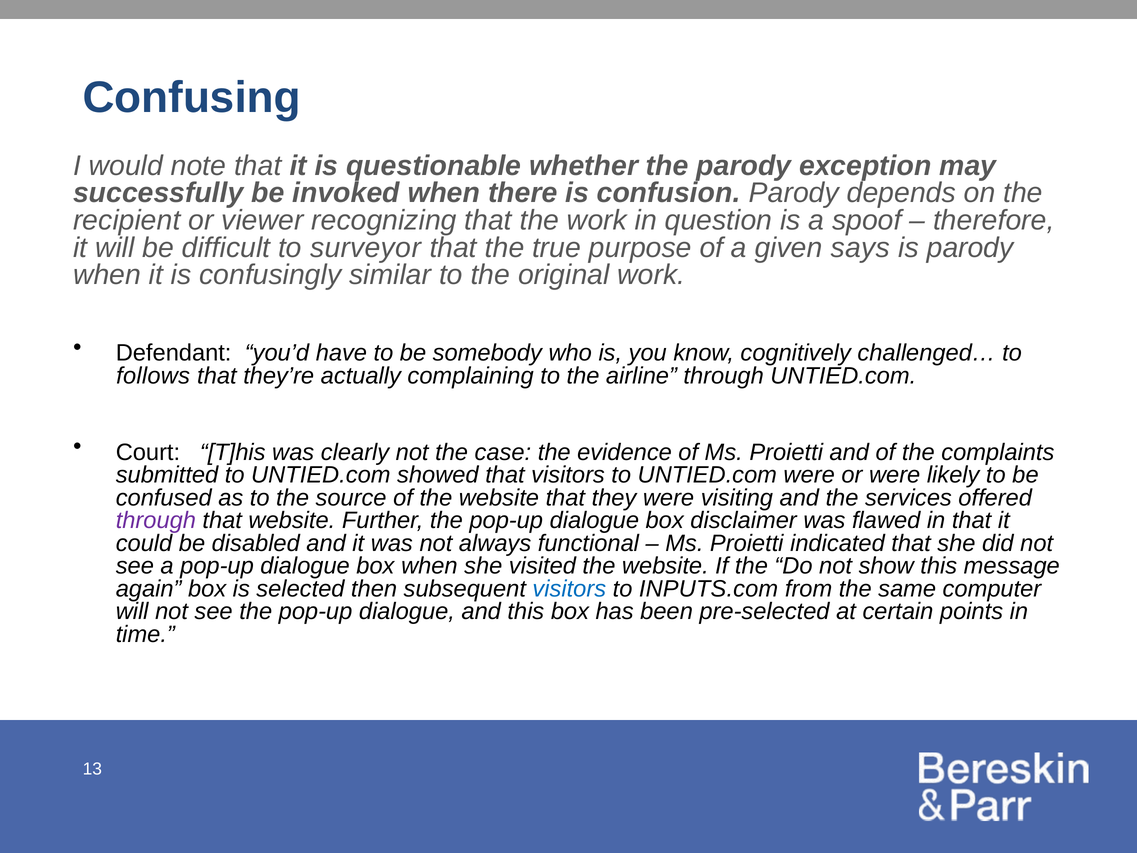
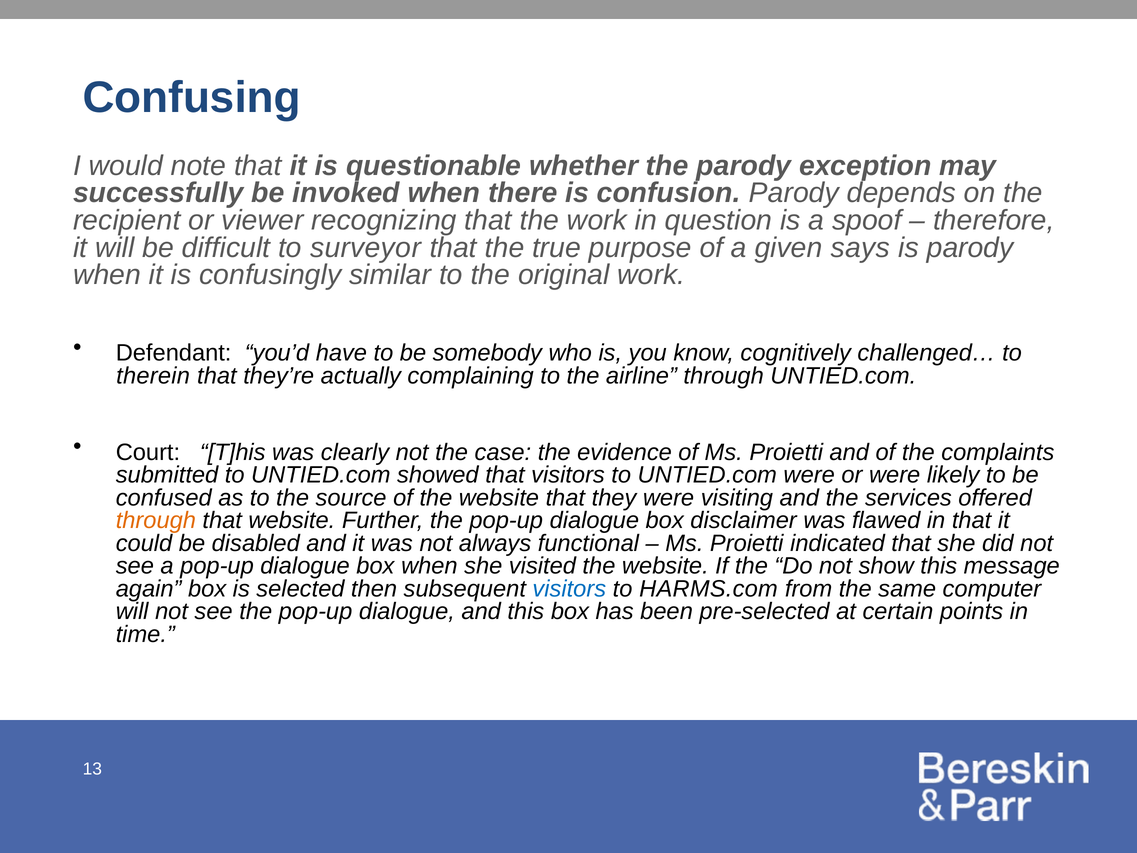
follows: follows -> therein
through at (156, 520) colour: purple -> orange
INPUTS.com: INPUTS.com -> HARMS.com
